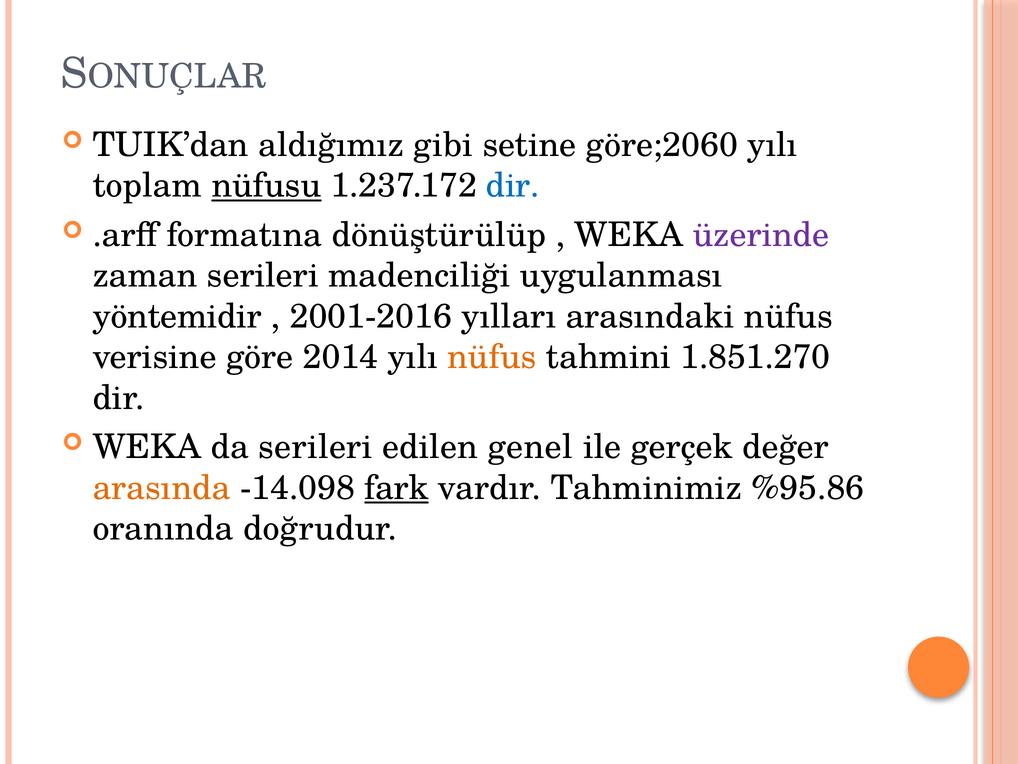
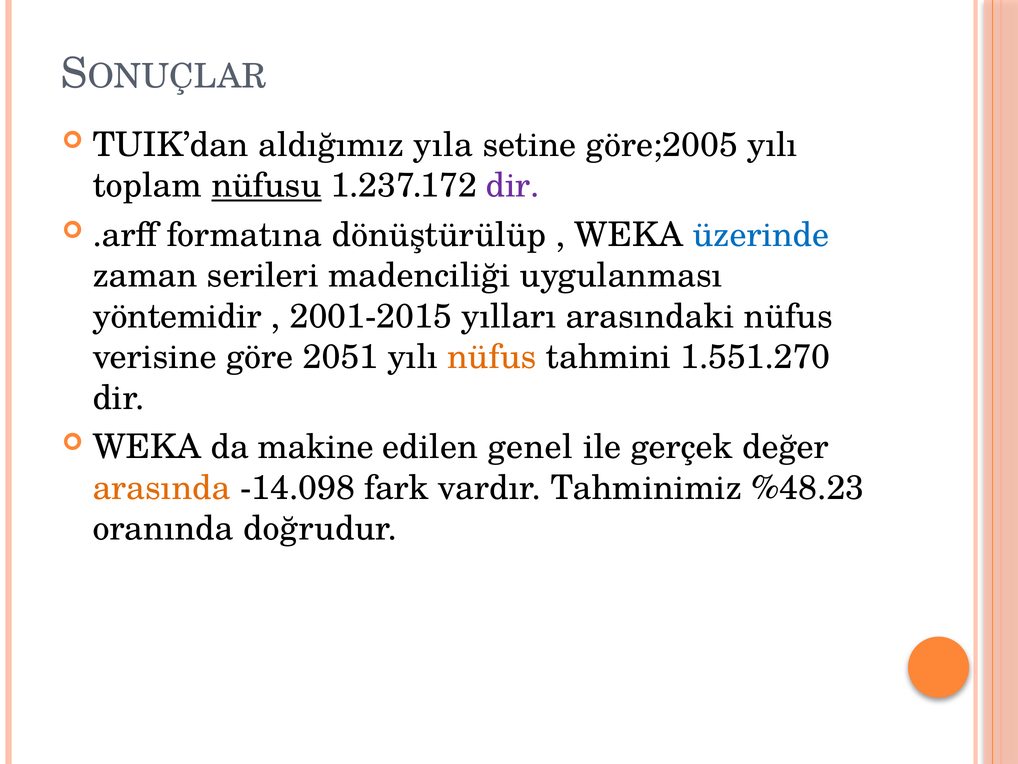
gibi: gibi -> yıla
göre;2060: göre;2060 -> göre;2005
dir at (513, 186) colour: blue -> purple
üzerinde colour: purple -> blue
2001-2016: 2001-2016 -> 2001-2015
2014: 2014 -> 2051
1.851.270: 1.851.270 -> 1.551.270
da serileri: serileri -> makine
fark underline: present -> none
%95.86: %95.86 -> %48.23
